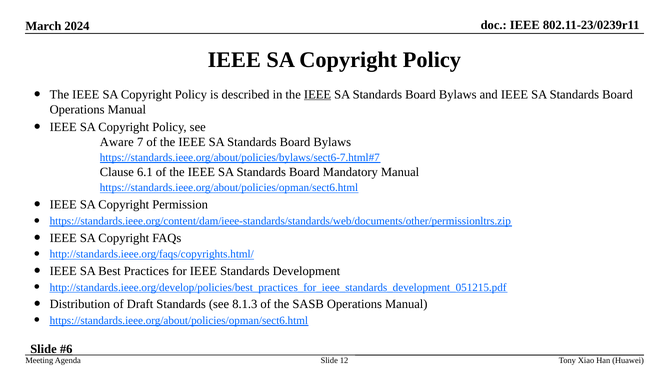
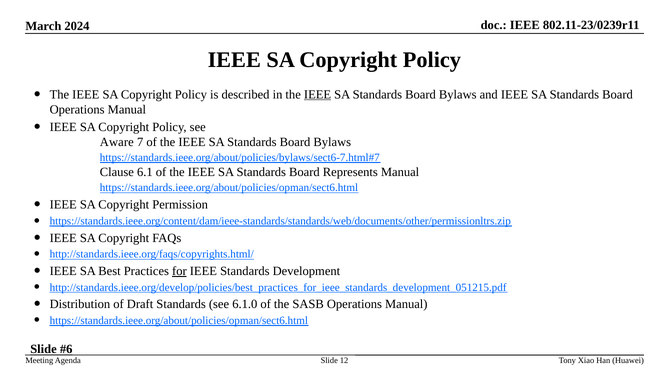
Mandatory: Mandatory -> Represents
for underline: none -> present
8.1.3: 8.1.3 -> 6.1.0
